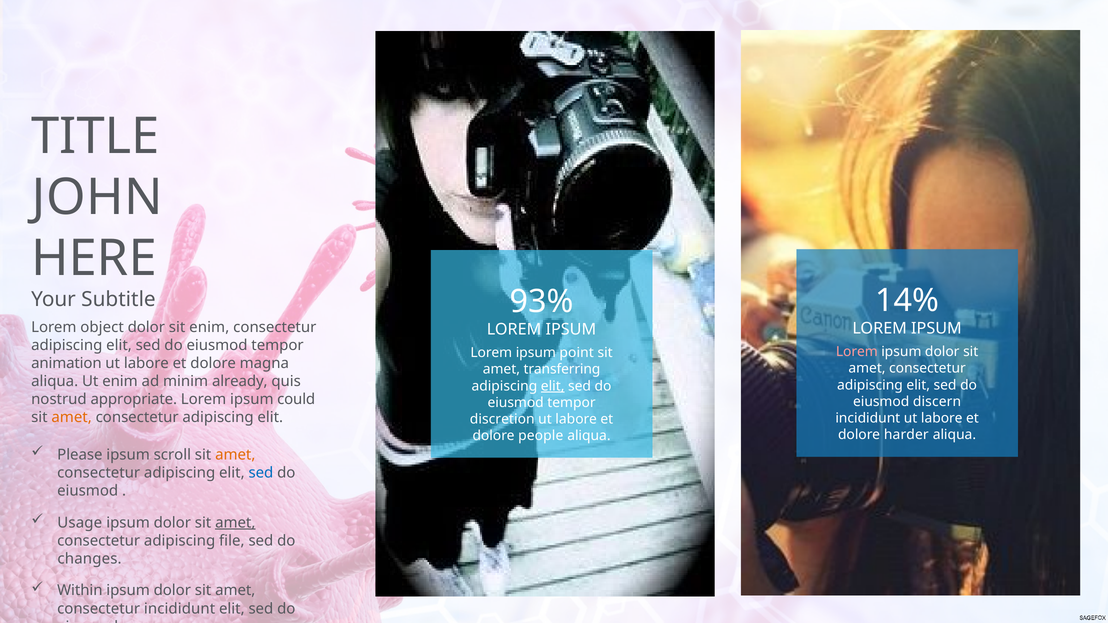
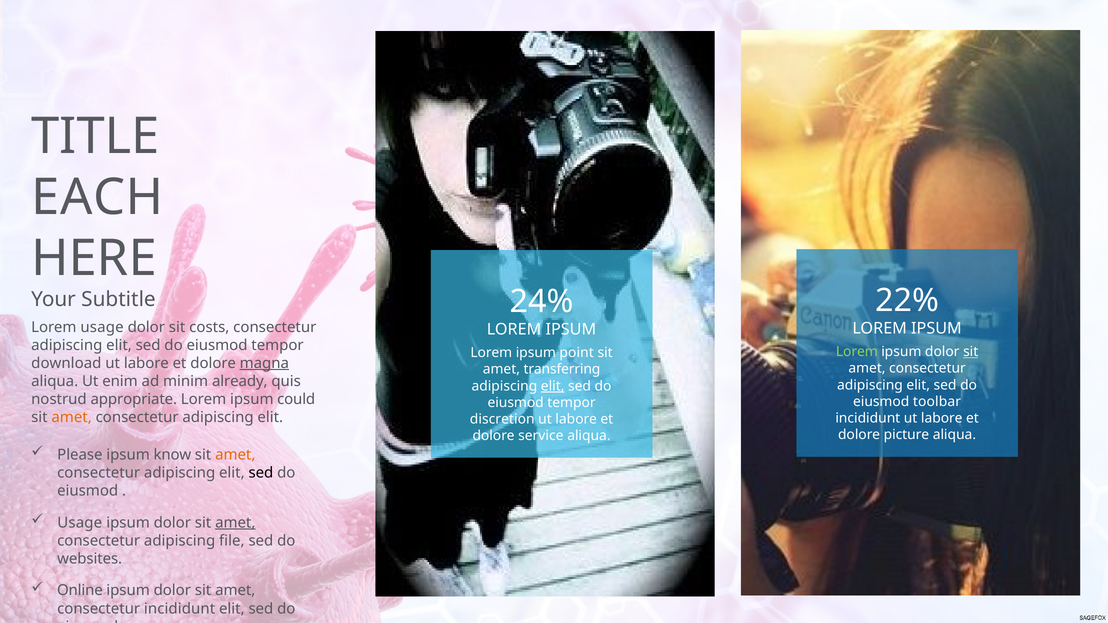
JOHN: JOHN -> EACH
14%: 14% -> 22%
93%: 93% -> 24%
Lorem object: object -> usage
sit enim: enim -> costs
Lorem at (857, 352) colour: pink -> light green
sit at (971, 352) underline: none -> present
animation: animation -> download
magna underline: none -> present
discern: discern -> toolbar
harder: harder -> picture
people: people -> service
scroll: scroll -> know
sed at (261, 473) colour: blue -> black
changes: changes -> websites
Within: Within -> Online
